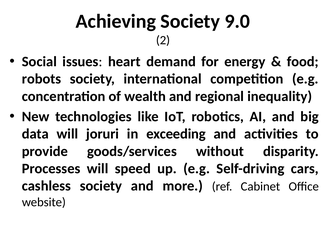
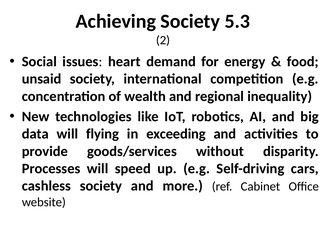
9.0: 9.0 -> 5.3
robots: robots -> unsaid
joruri: joruri -> flying
